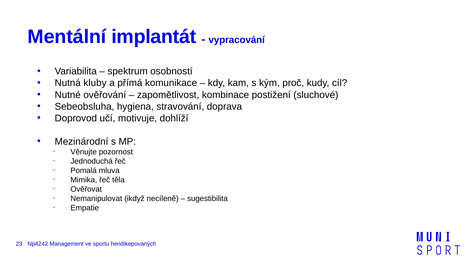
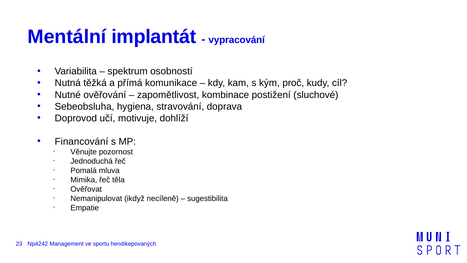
kluby: kluby -> těžká
Mezinárodní: Mezinárodní -> Financování
